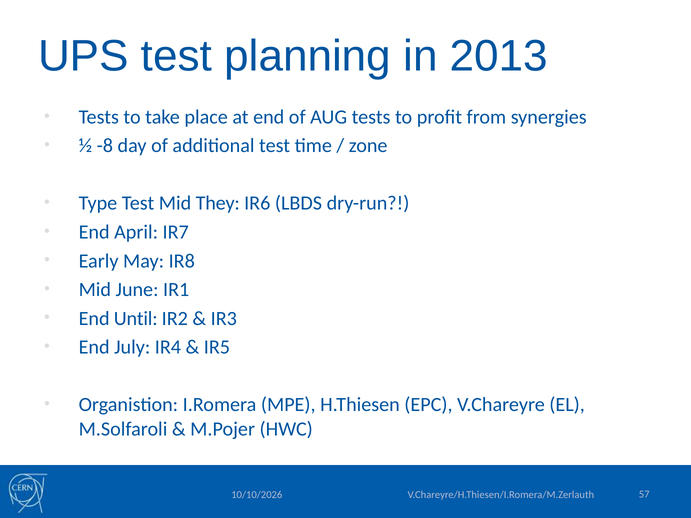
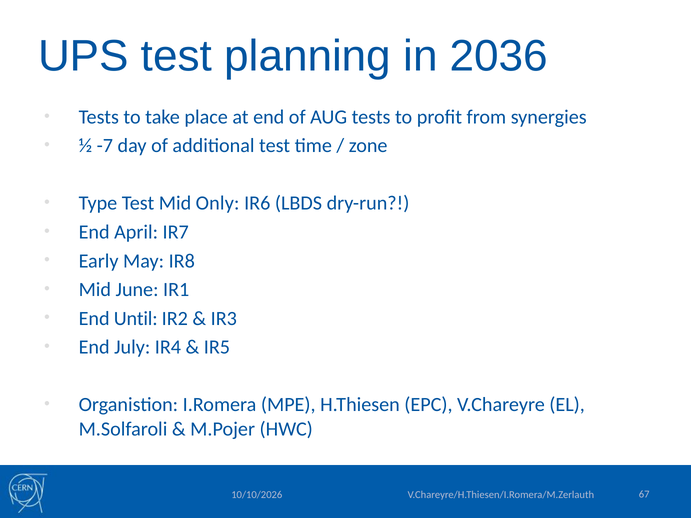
2013: 2013 -> 2036
-8: -8 -> -7
They: They -> Only
57: 57 -> 67
